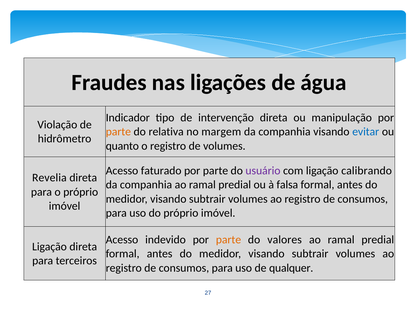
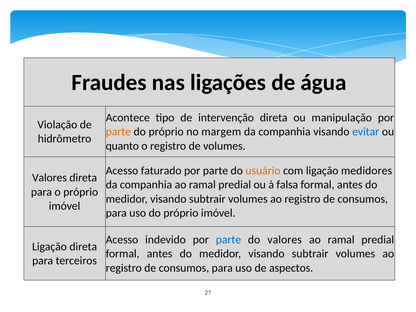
Indicador: Indicador -> Acontece
relativa at (166, 132): relativa -> próprio
usuário colour: purple -> orange
calibrando: calibrando -> medidores
Revelia at (49, 178): Revelia -> Valores
parte at (228, 240) colour: orange -> blue
qualquer: qualquer -> aspectos
